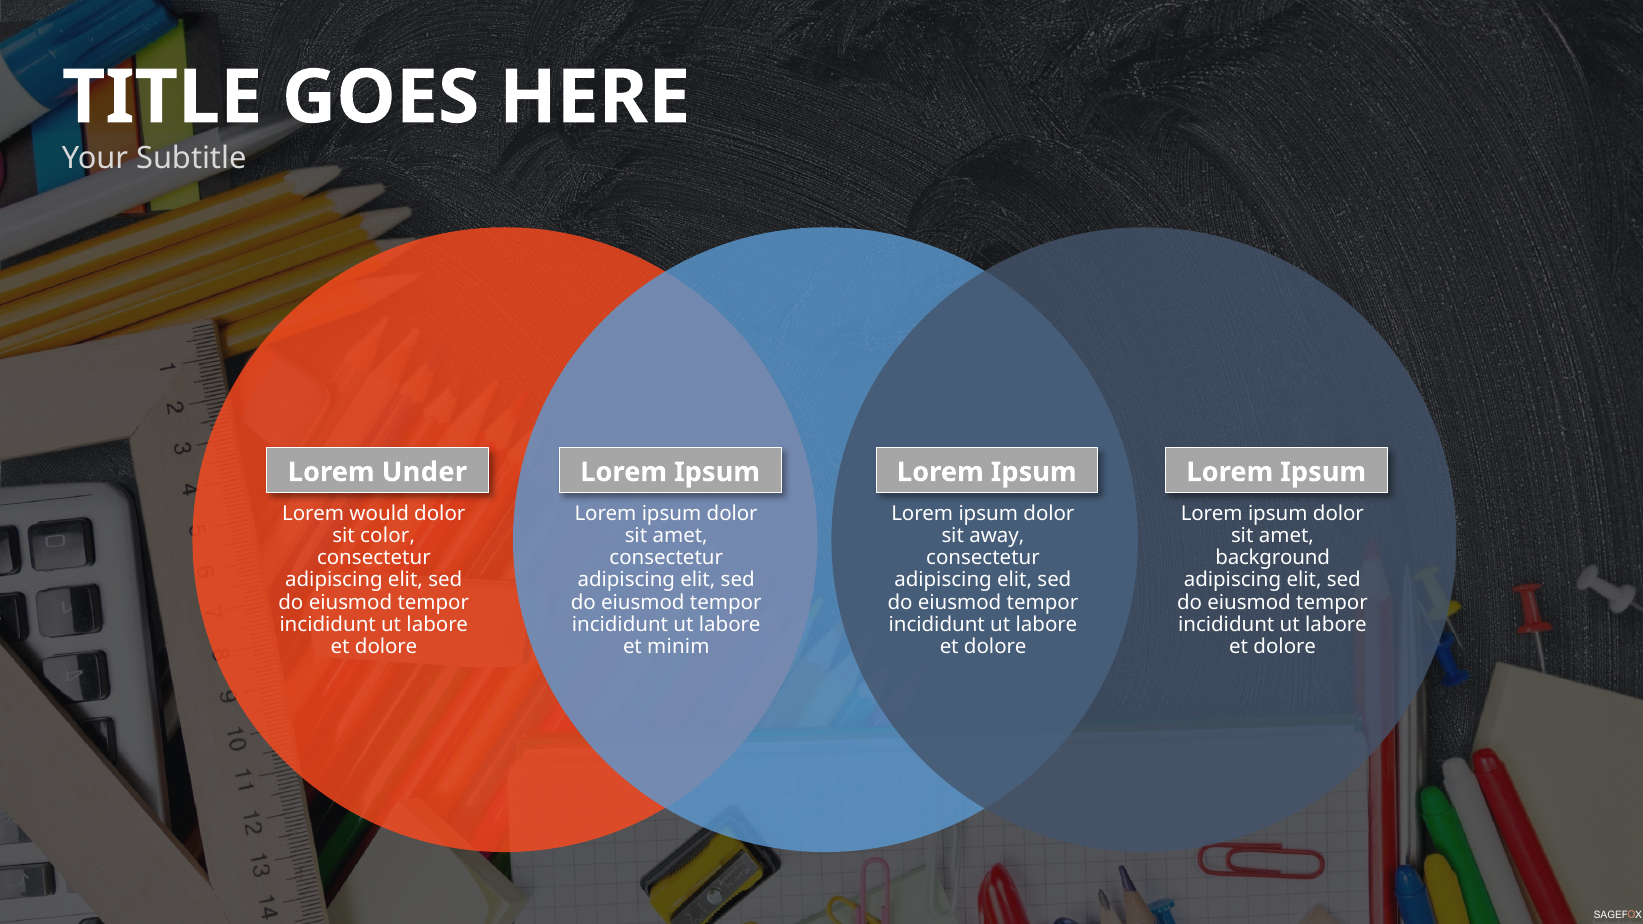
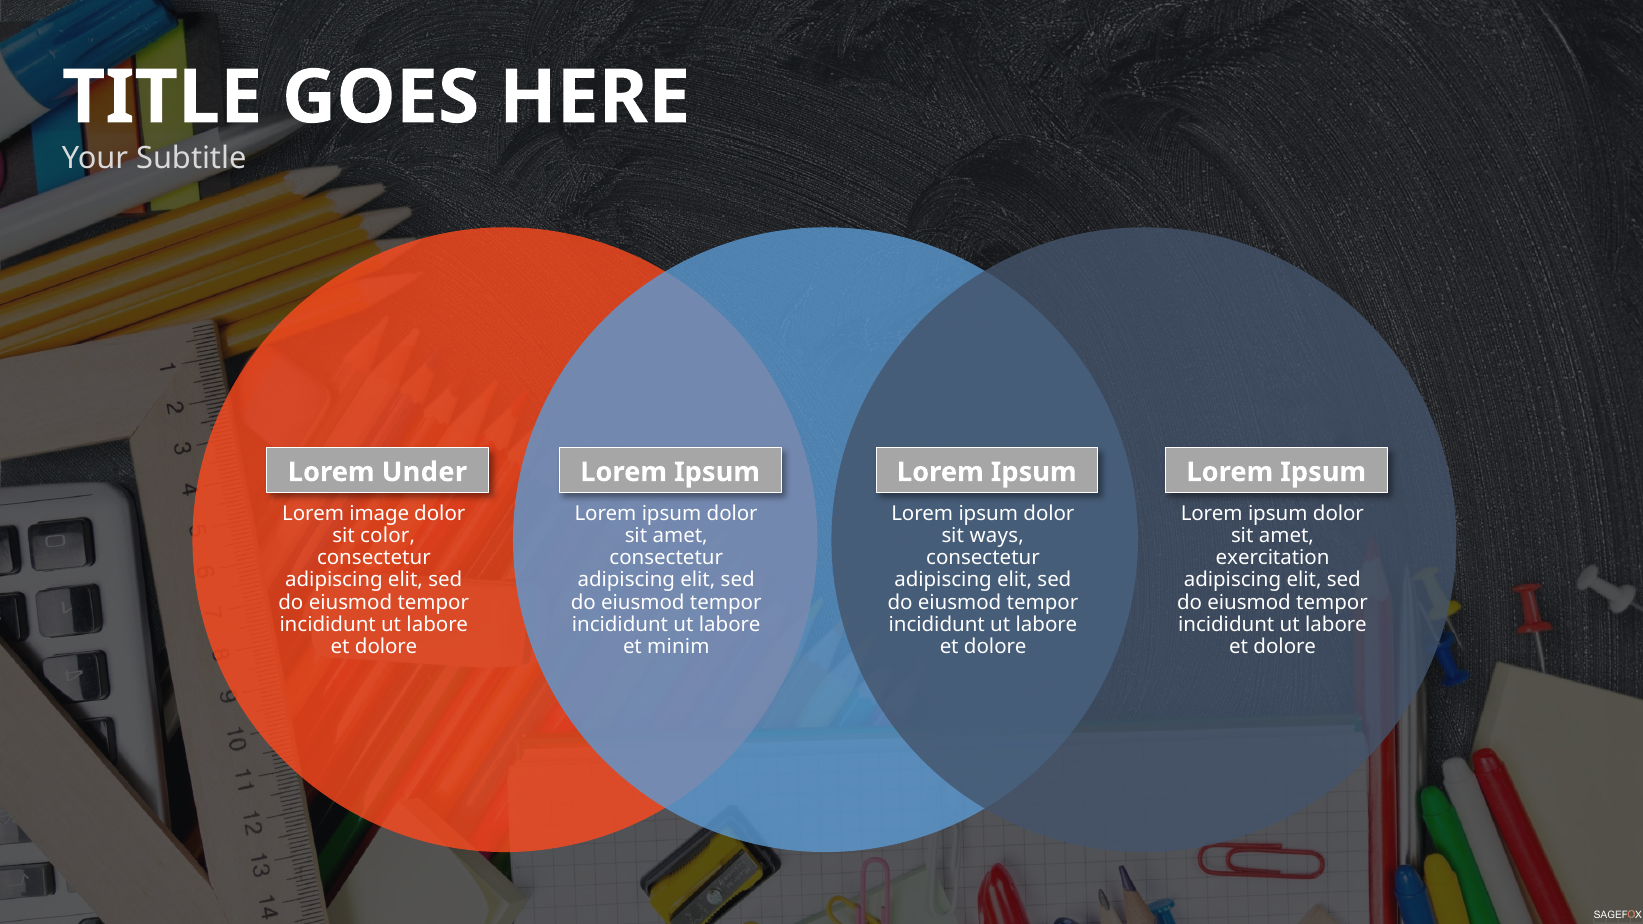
would: would -> image
away: away -> ways
background: background -> exercitation
